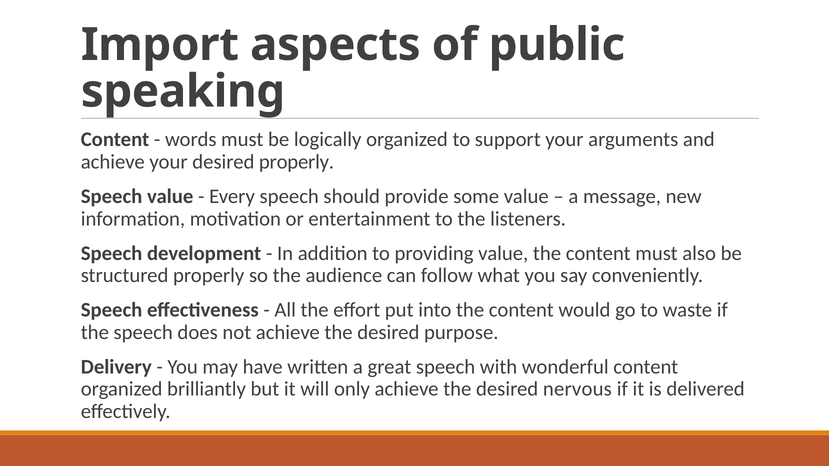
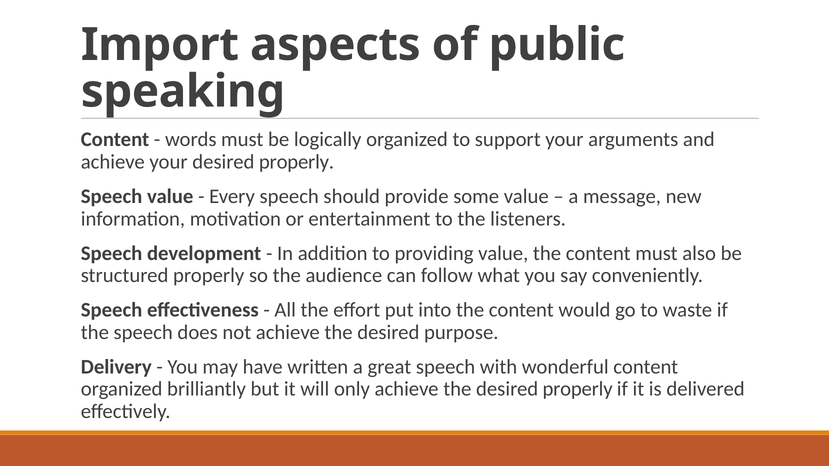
the desired nervous: nervous -> properly
